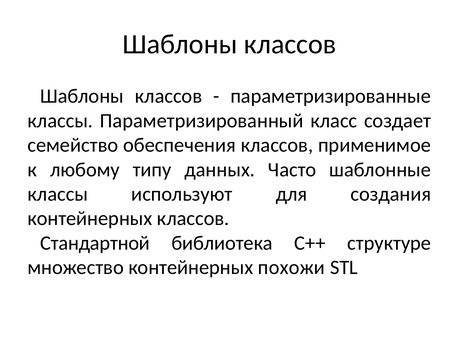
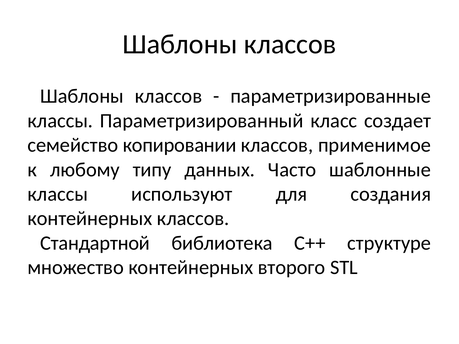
обеспечения: обеспечения -> копировании
похожи: похожи -> второго
